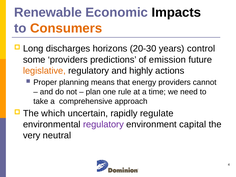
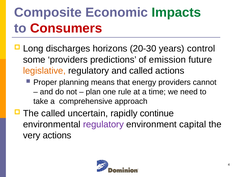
Renewable: Renewable -> Composite
Impacts colour: black -> green
Consumers colour: orange -> red
and highly: highly -> called
The which: which -> called
regulate: regulate -> continue
very neutral: neutral -> actions
